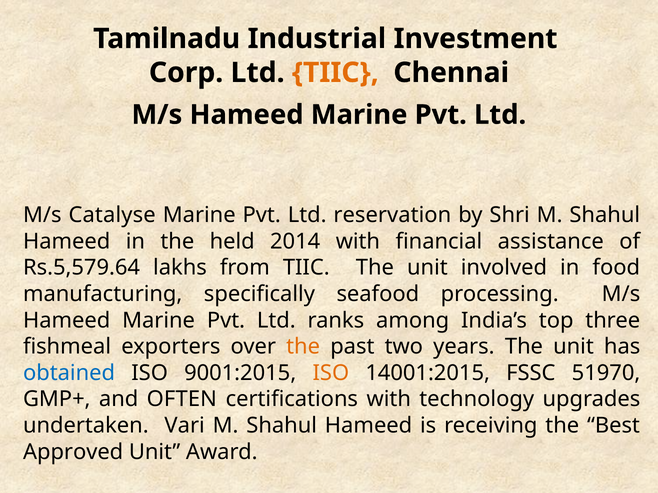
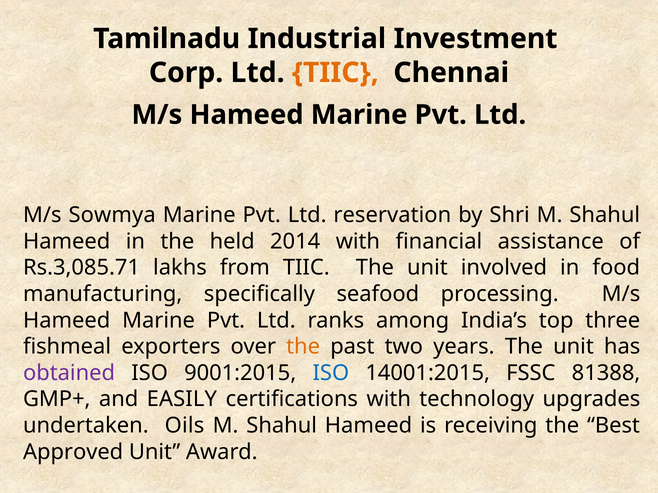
Catalyse: Catalyse -> Sowmya
Rs.5,579.64: Rs.5,579.64 -> Rs.3,085.71
obtained colour: blue -> purple
ISO at (331, 373) colour: orange -> blue
51970: 51970 -> 81388
OFTEN: OFTEN -> EASILY
Vari: Vari -> Oils
